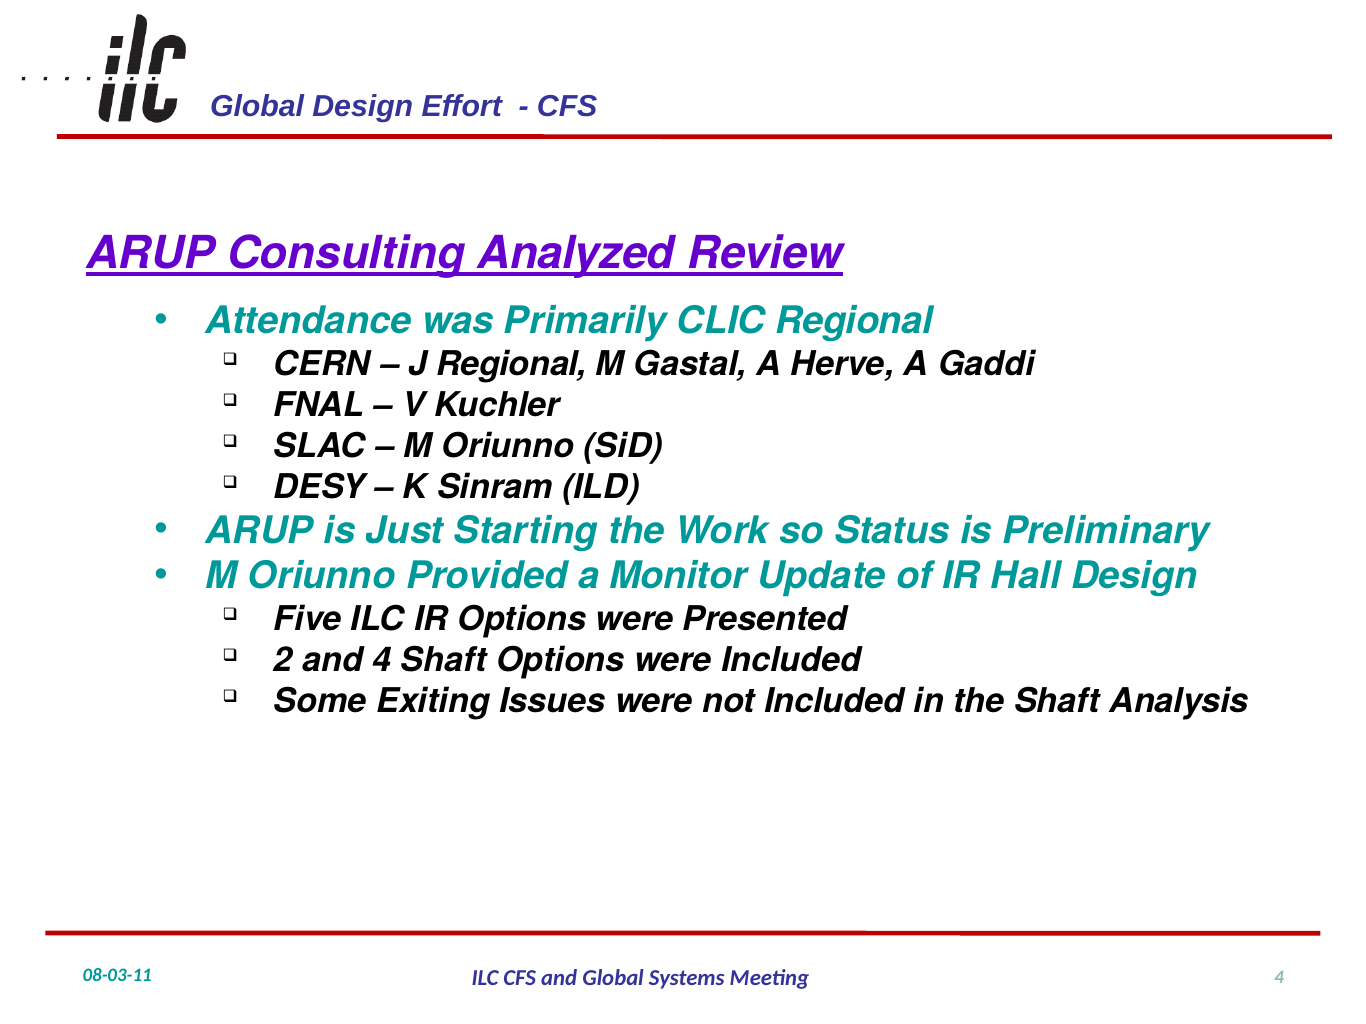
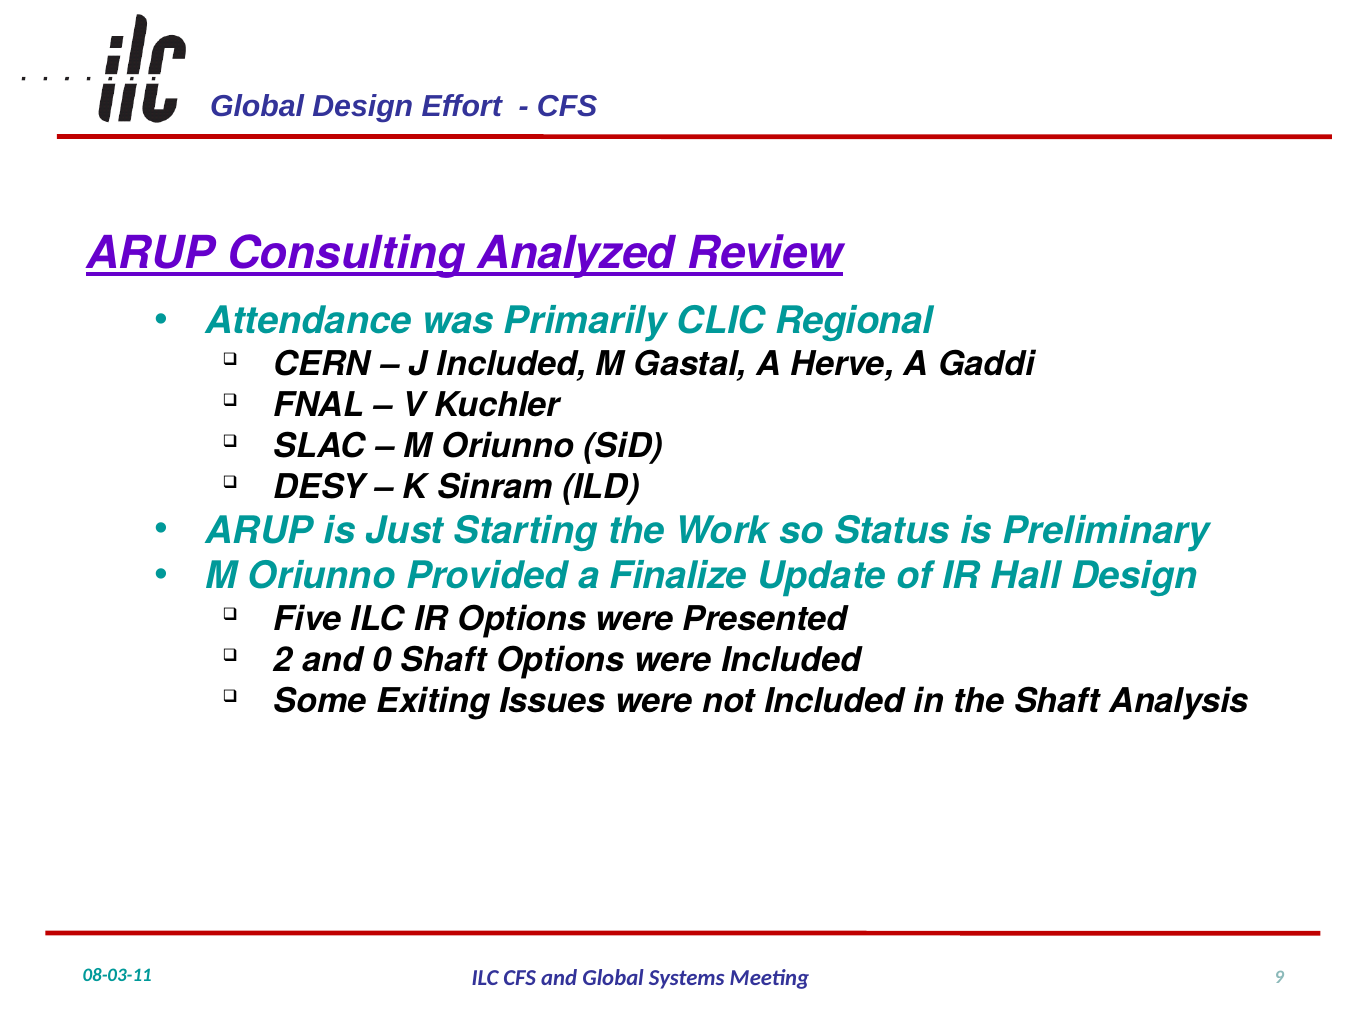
J Regional: Regional -> Included
Monitor: Monitor -> Finalize
and 4: 4 -> 0
4 at (1279, 978): 4 -> 9
